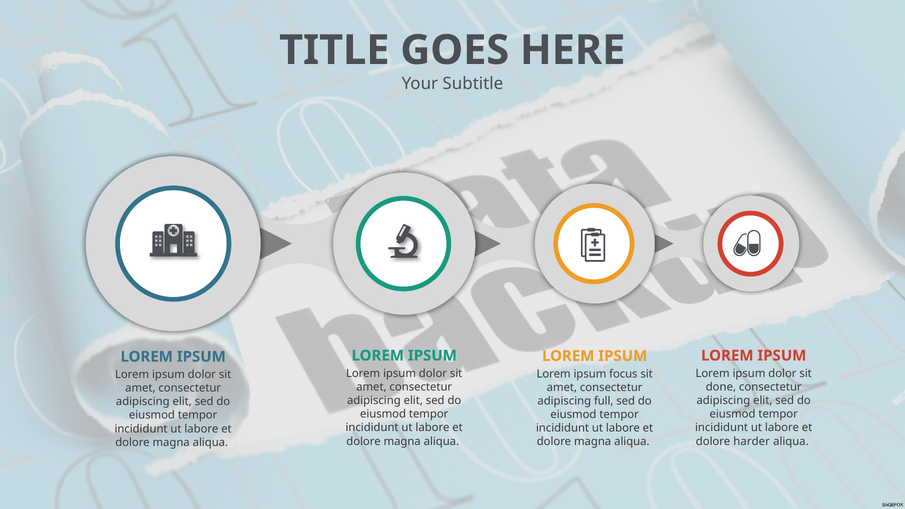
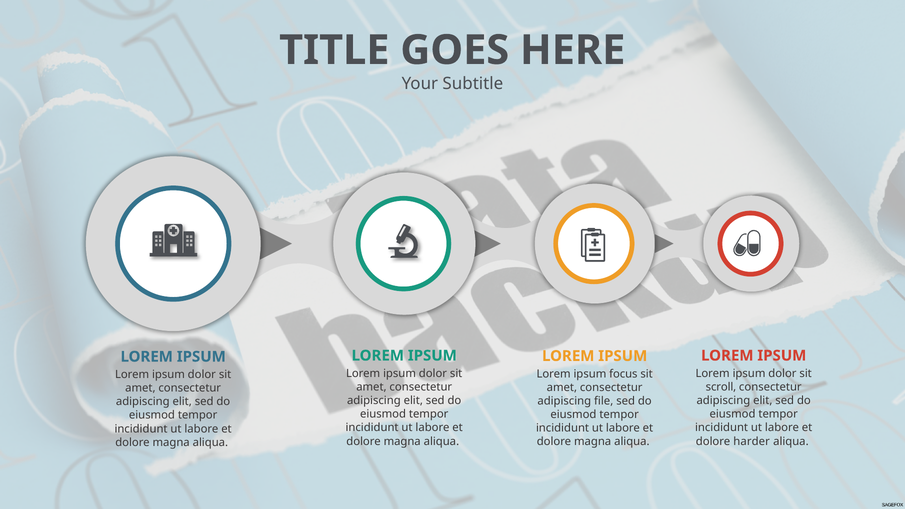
done: done -> scroll
full: full -> file
